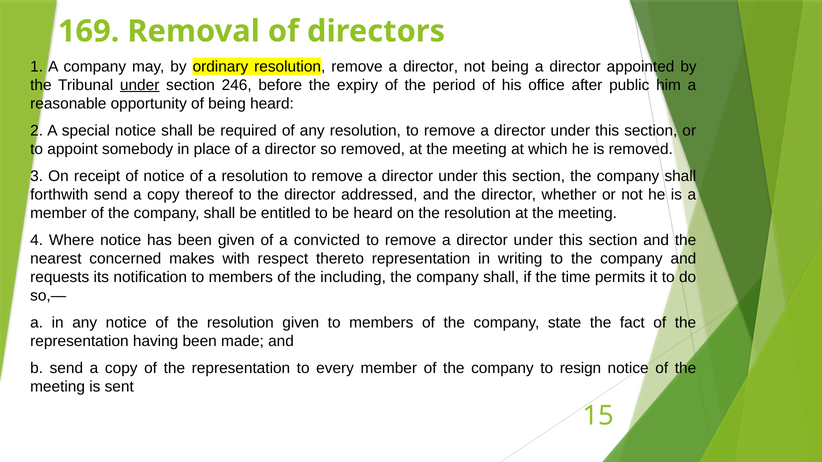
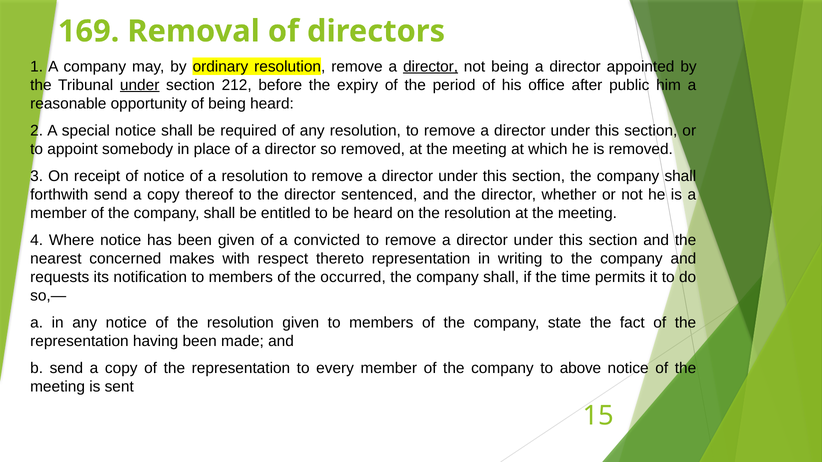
director at (431, 67) underline: none -> present
246: 246 -> 212
addressed: addressed -> sentenced
including: including -> occurred
resign: resign -> above
